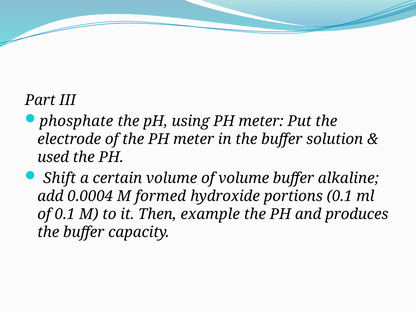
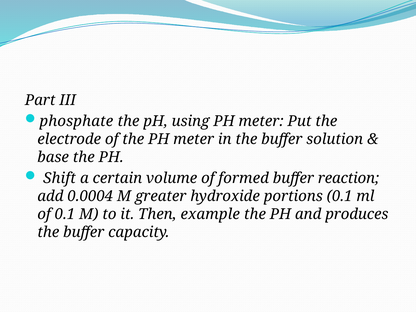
used: used -> base
of volume: volume -> formed
alkaline: alkaline -> reaction
formed: formed -> greater
